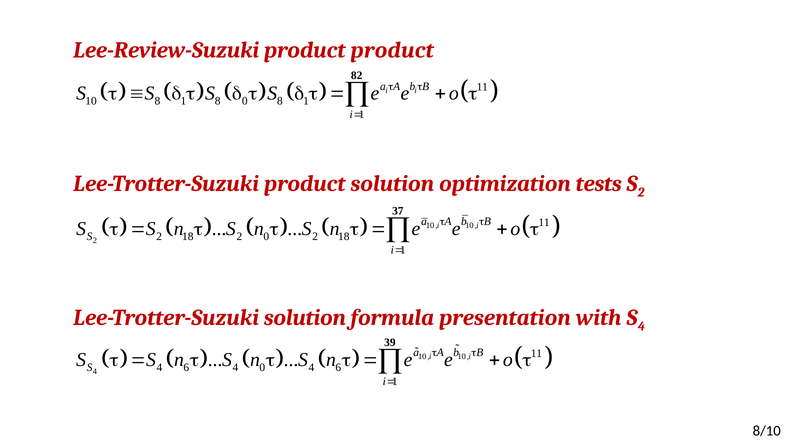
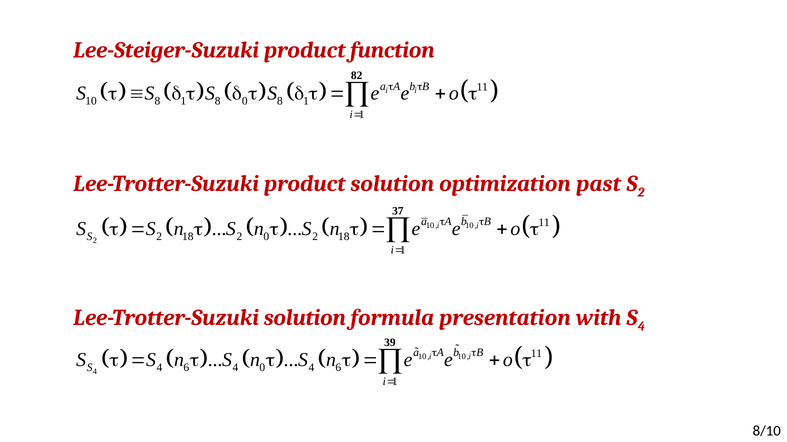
Lee-Review-Suzuki: Lee-Review-Suzuki -> Lee-Steiger-Suzuki
product product: product -> function
tests: tests -> past
